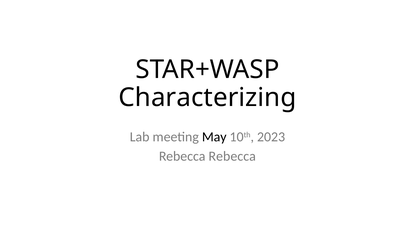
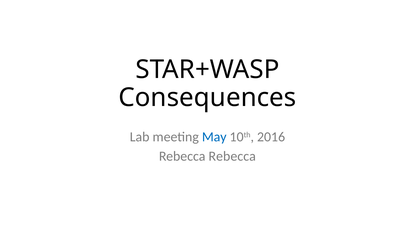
Characterizing: Characterizing -> Consequences
May colour: black -> blue
2023: 2023 -> 2016
